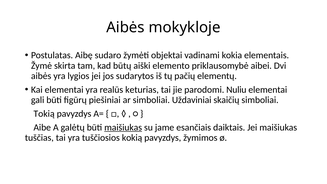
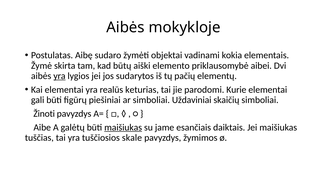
yra at (59, 76) underline: none -> present
Nuliu: Nuliu -> Kurie
Tokią: Tokią -> Žinoti
kokią: kokią -> skale
